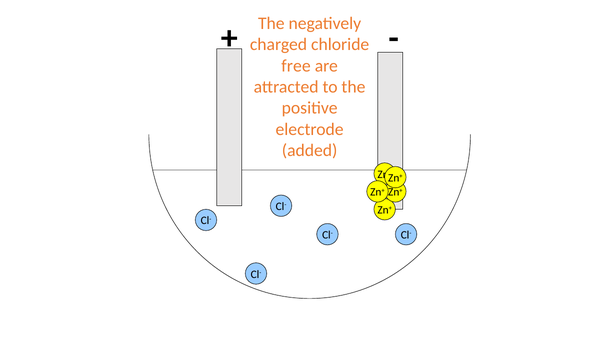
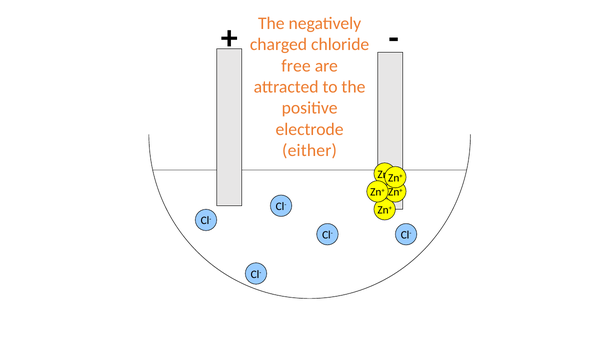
added: added -> either
